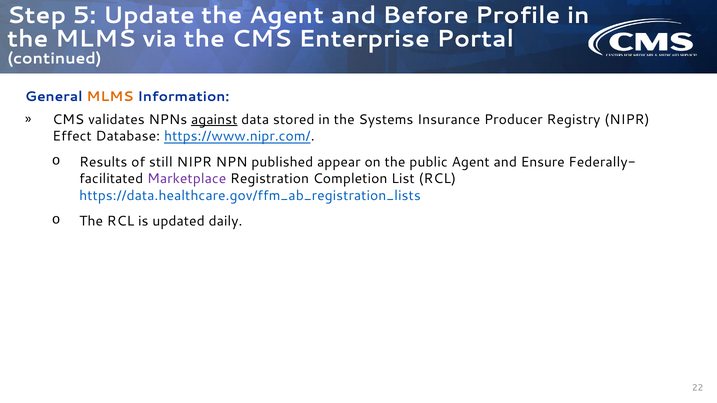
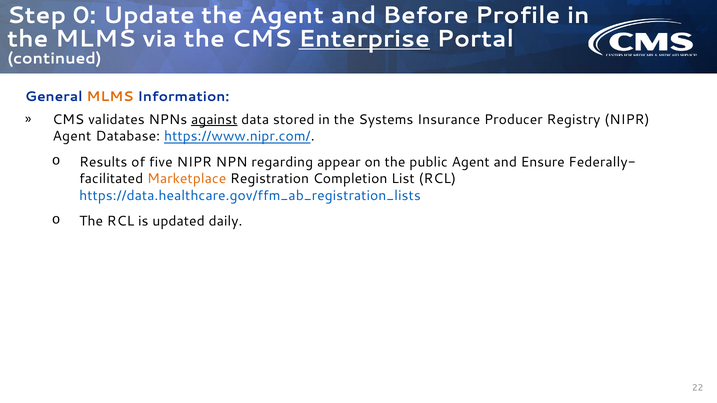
5: 5 -> 0
Enterprise underline: none -> present
Effect at (72, 136): Effect -> Agent
still: still -> five
published: published -> regarding
Marketplace colour: purple -> orange
